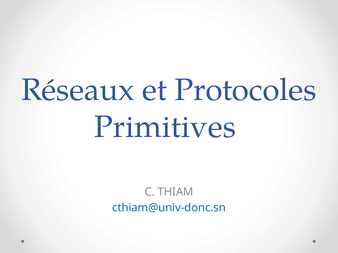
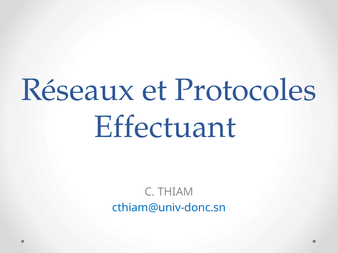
Primitives: Primitives -> Effectuant
